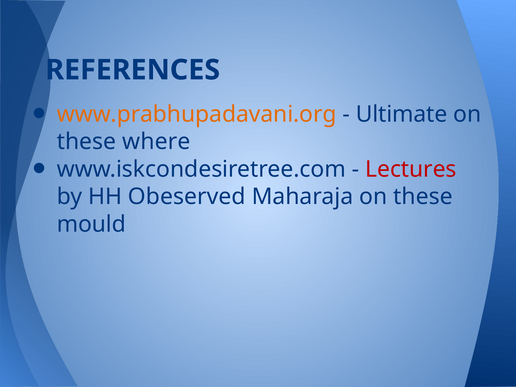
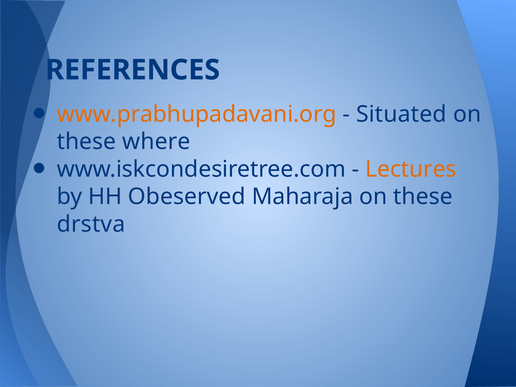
Ultimate: Ultimate -> Situated
Lectures colour: red -> orange
mould: mould -> drstva
